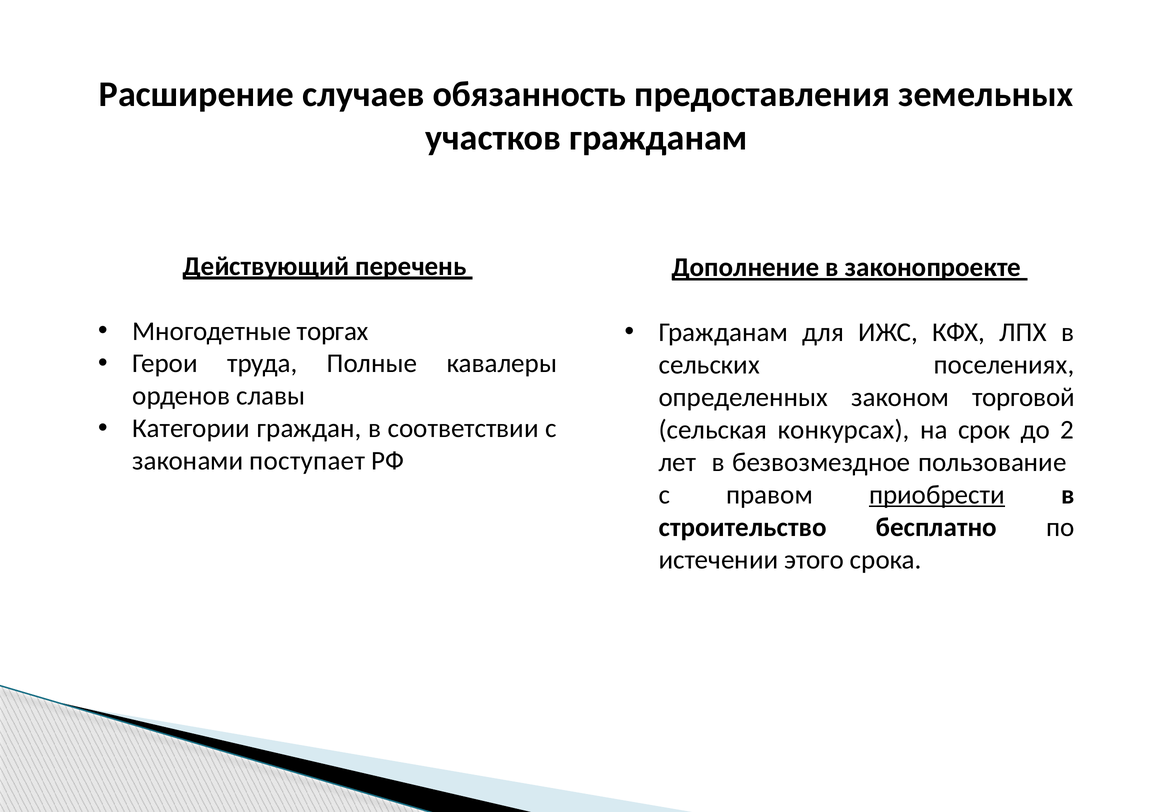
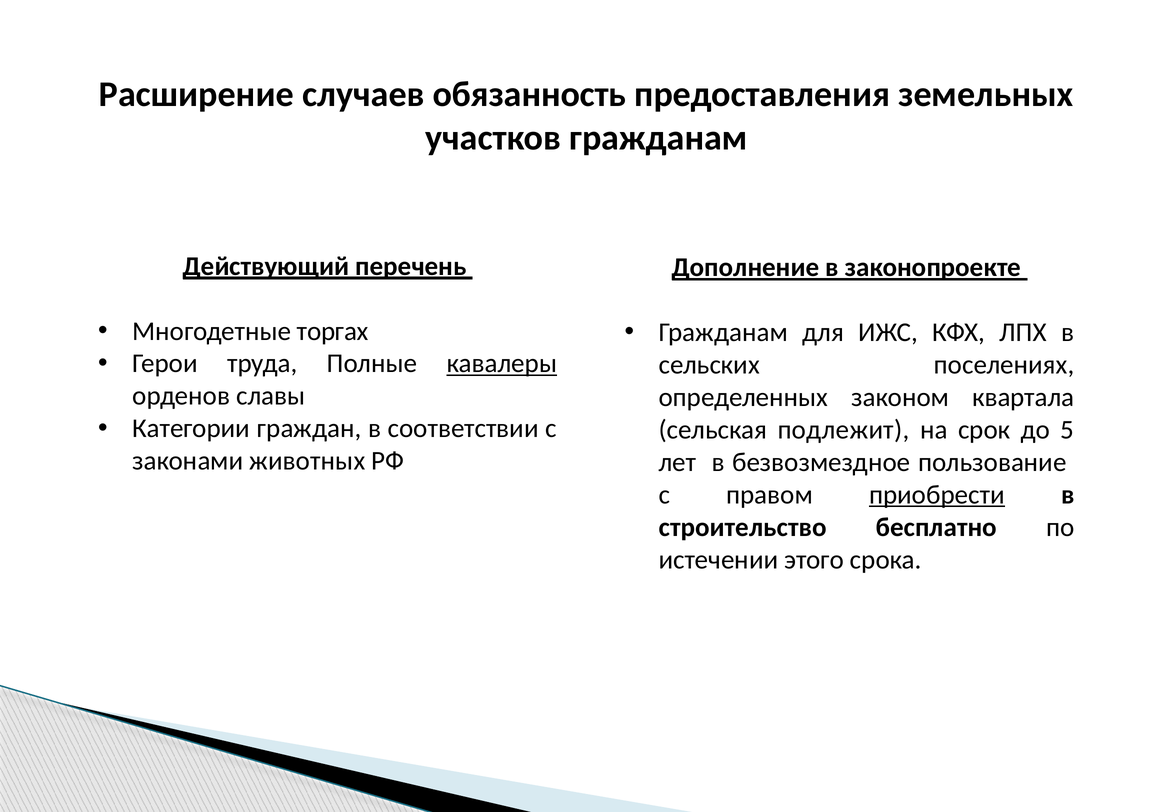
кавалеры underline: none -> present
торговой: торговой -> квартала
конкурсах: конкурсах -> подлежит
2: 2 -> 5
поступает: поступает -> животных
